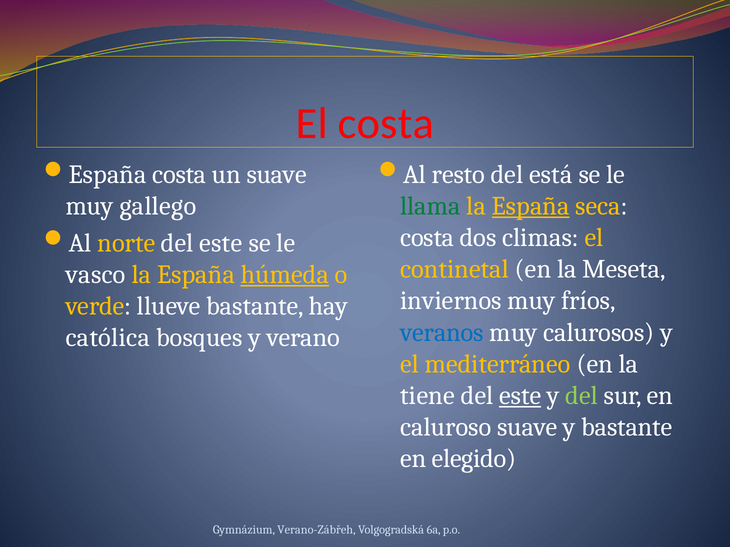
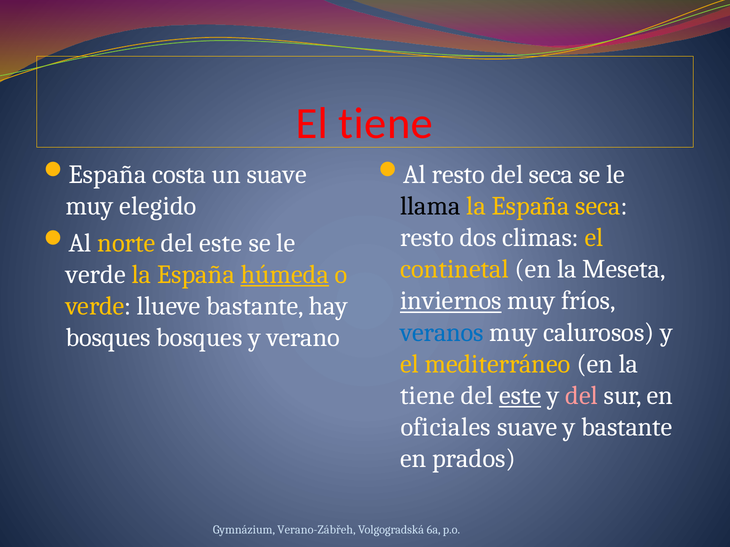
El costa: costa -> tiene
del está: está -> seca
gallego: gallego -> elegido
llama colour: green -> black
España at (531, 206) underline: present -> none
costa at (427, 238): costa -> resto
vasco at (96, 275): vasco -> verde
inviernos underline: none -> present
católica at (108, 338): católica -> bosques
del at (582, 396) colour: light green -> pink
caluroso: caluroso -> oficiales
elegido: elegido -> prados
